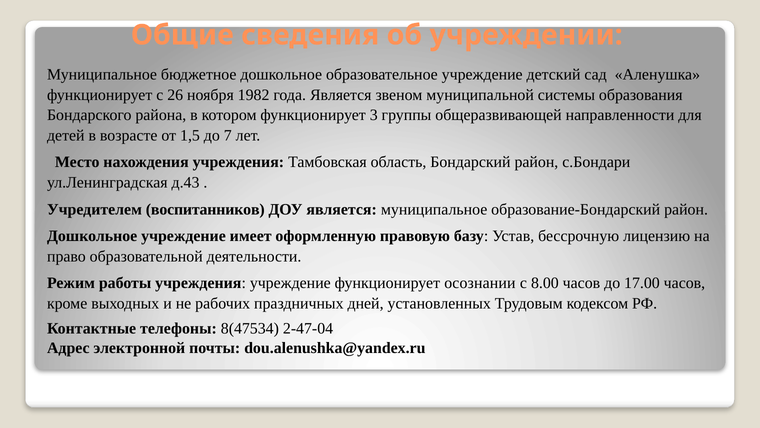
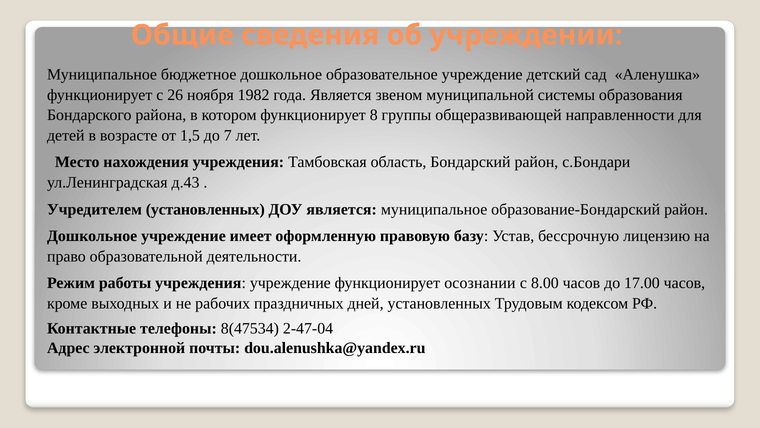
3: 3 -> 8
Учредителем воспитанников: воспитанников -> установленных
